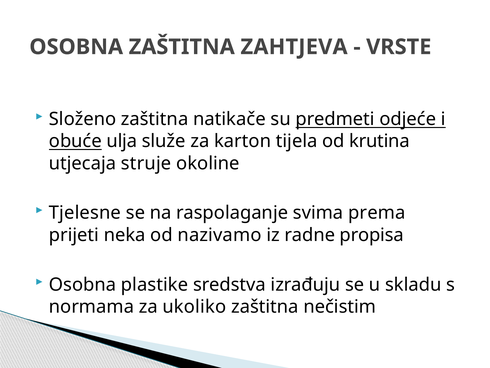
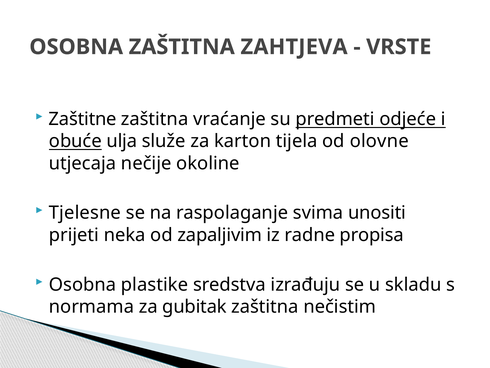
Složeno: Složeno -> Zaštitne
natikače: natikače -> vraćanje
krutina: krutina -> olovne
struje: struje -> nečije
prema: prema -> unositi
nazivamo: nazivamo -> zapaljivim
ukoliko: ukoliko -> gubitak
